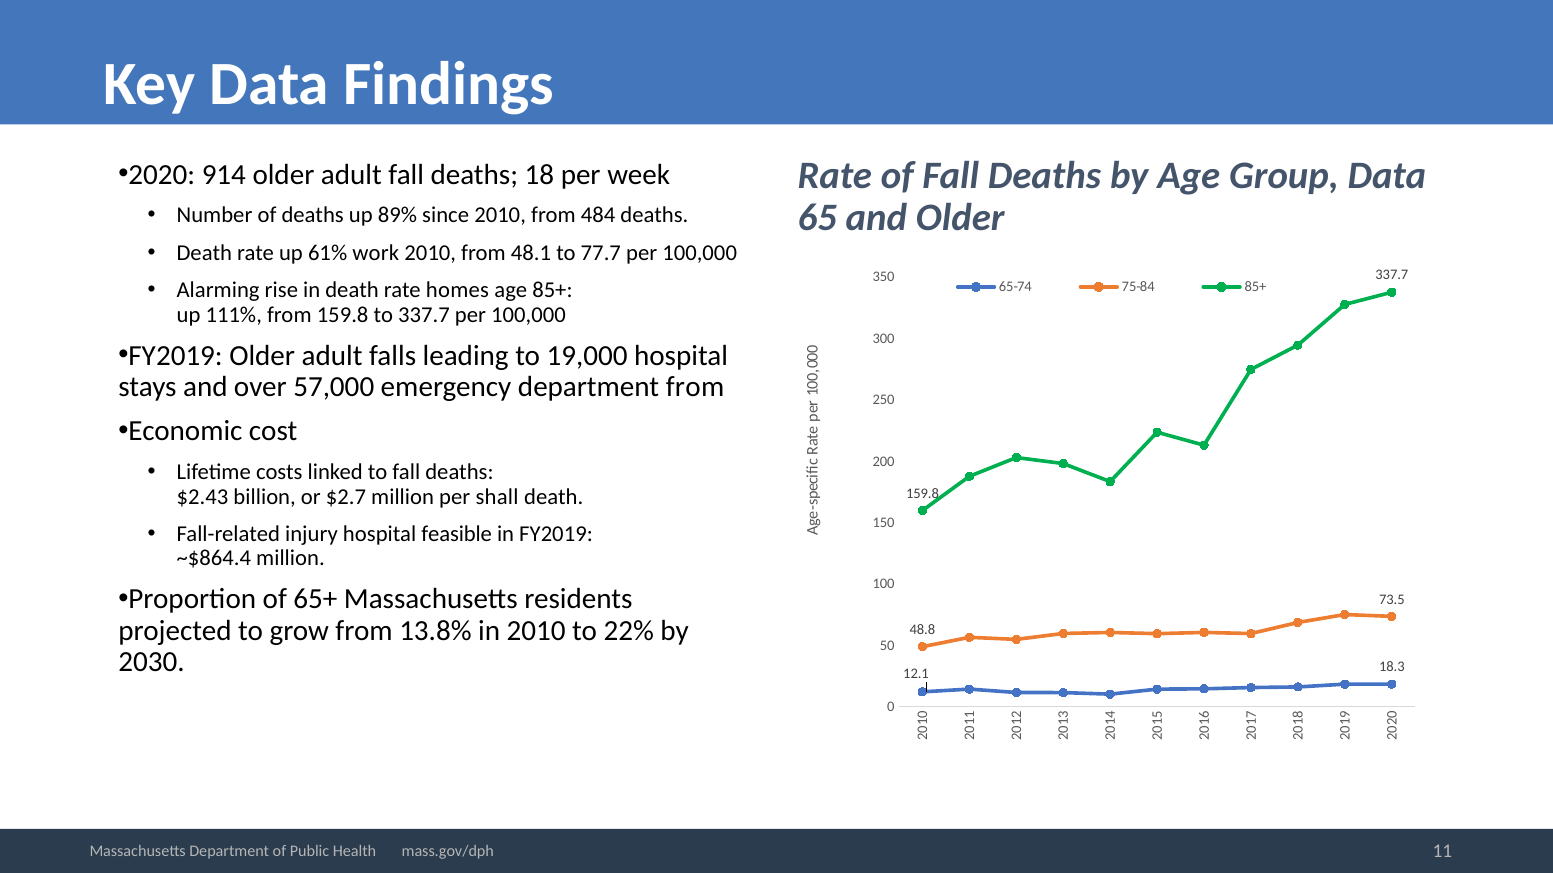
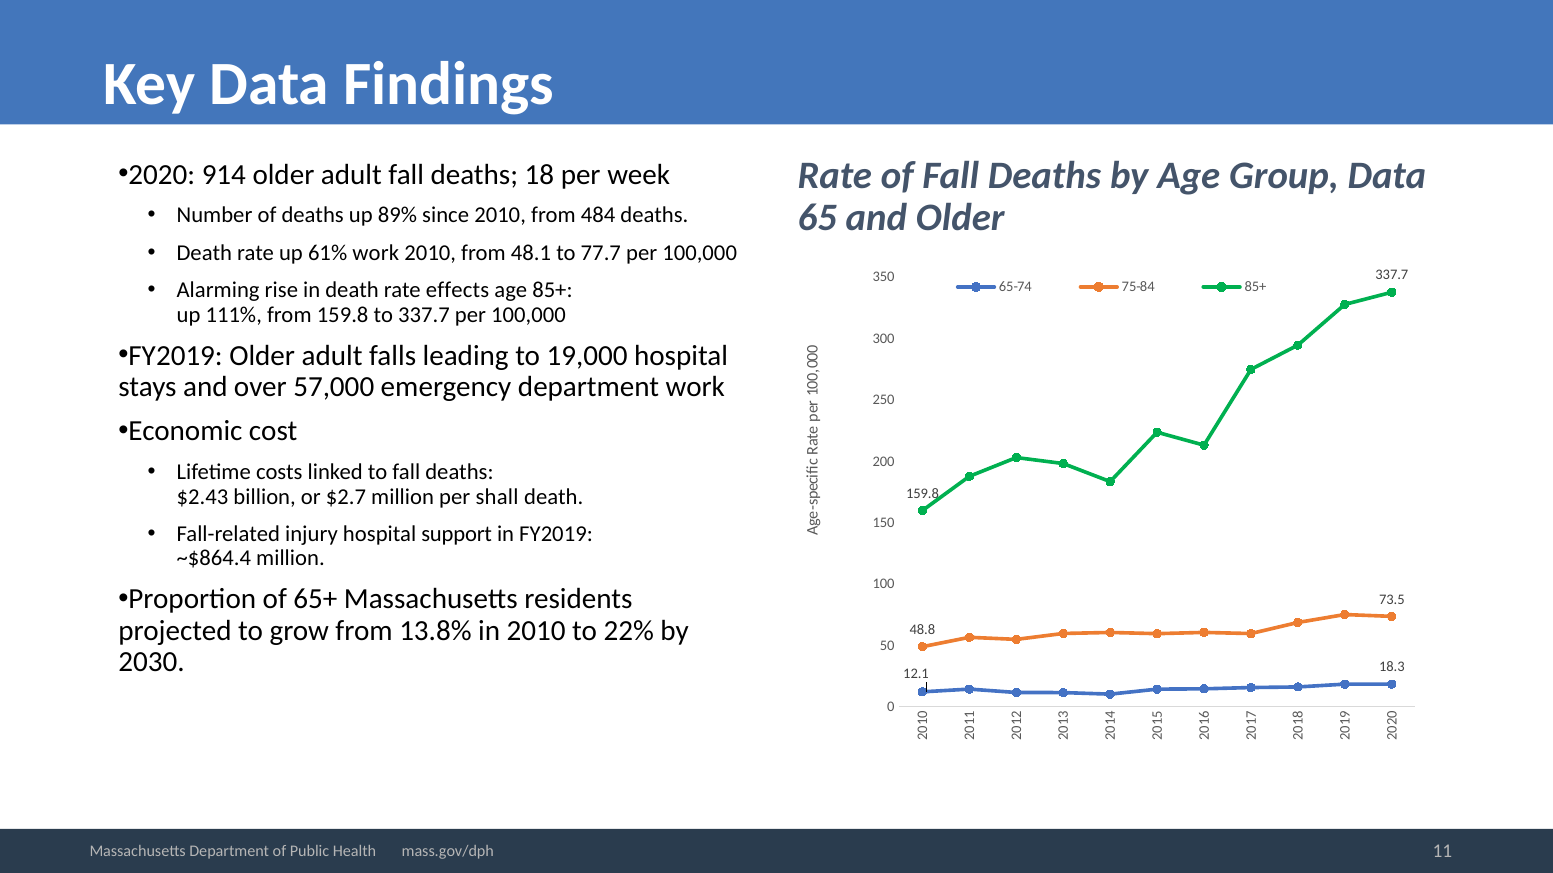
homes: homes -> effects
department from: from -> work
feasible: feasible -> support
